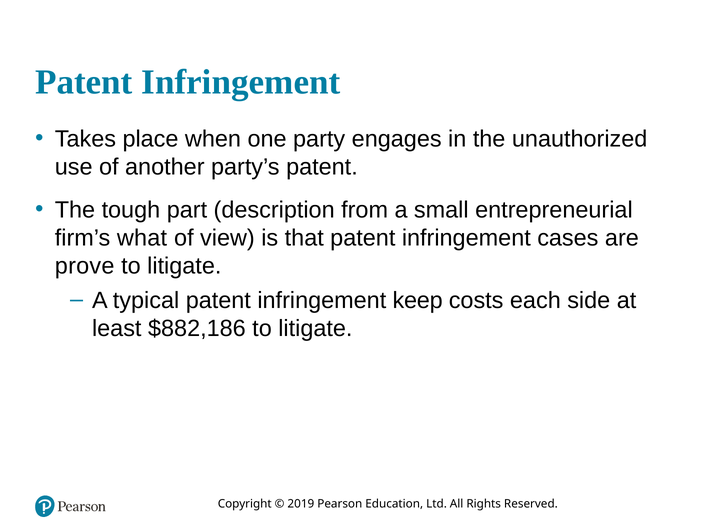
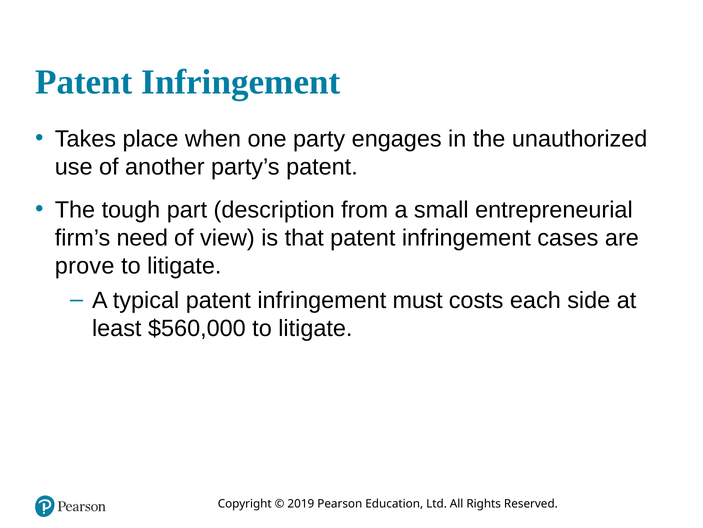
what: what -> need
keep: keep -> must
$882,186: $882,186 -> $560,000
